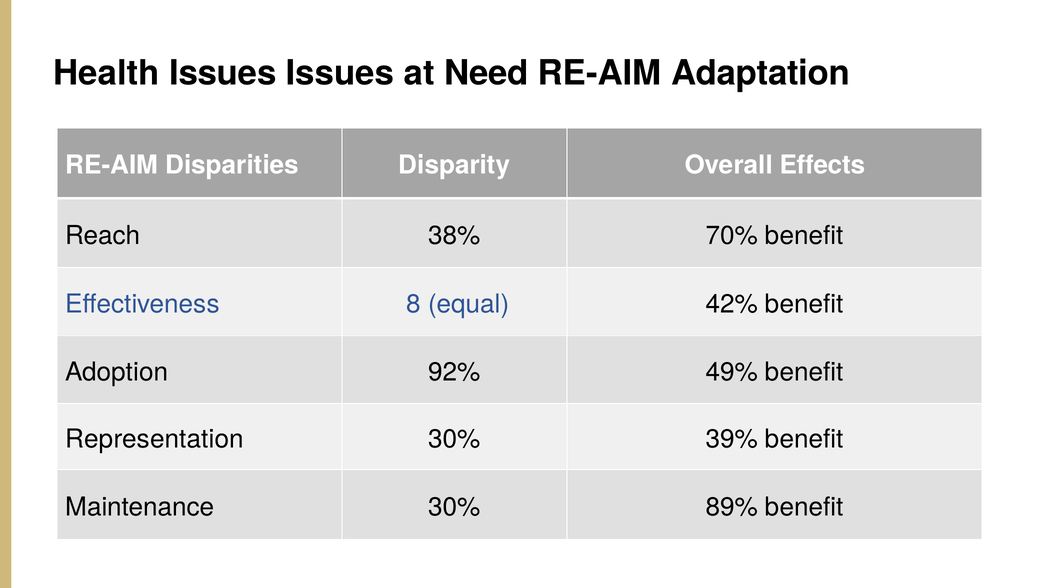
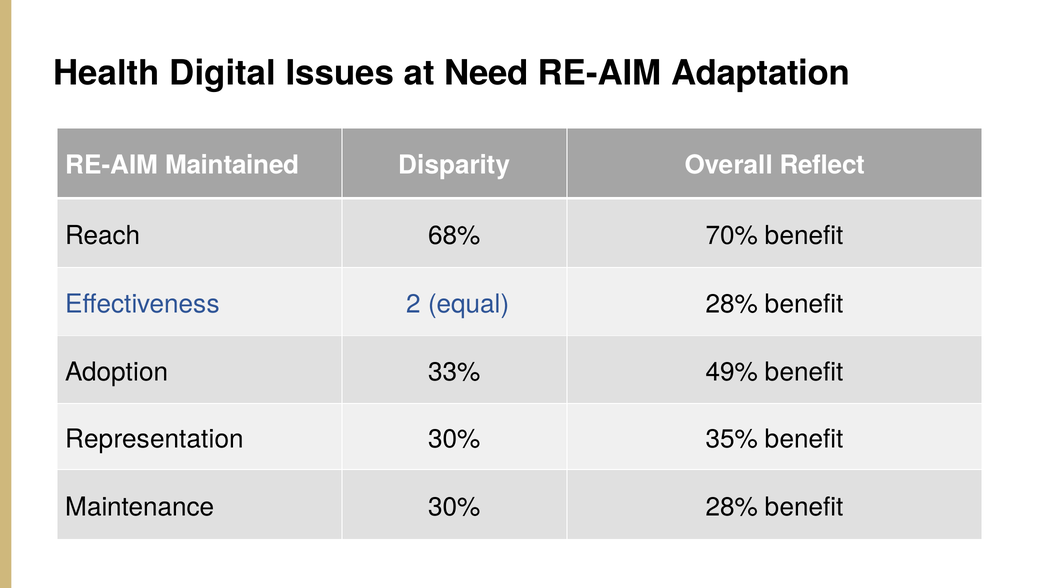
Health Issues: Issues -> Digital
Disparities: Disparities -> Maintained
Effects: Effects -> Reflect
38%: 38% -> 68%
8: 8 -> 2
equal 42%: 42% -> 28%
92%: 92% -> 33%
39%: 39% -> 35%
30% 89%: 89% -> 28%
